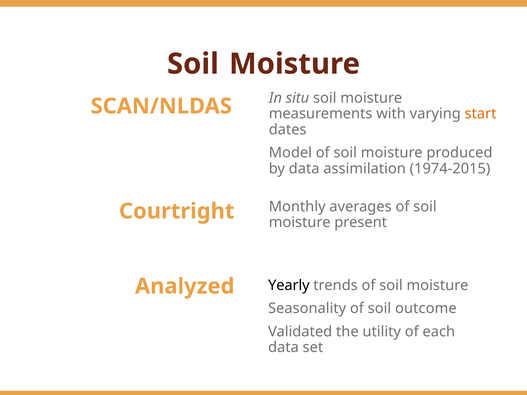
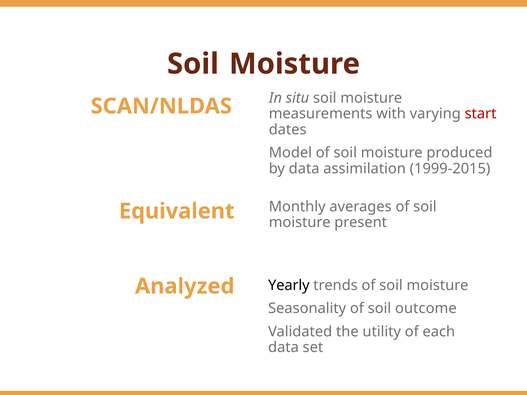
start colour: orange -> red
1974-2015: 1974-2015 -> 1999-2015
Courtright: Courtright -> Equivalent
